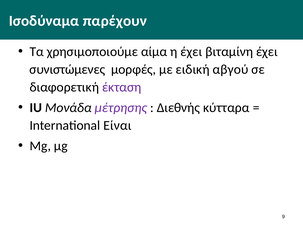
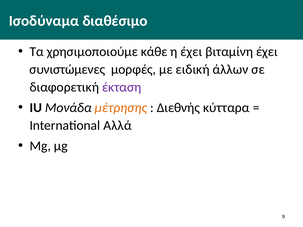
παρέχουν: παρέχουν -> διαθέσιμο
αίμα: αίμα -> κάθε
αβγού: αβγού -> άλλων
μέτρησης colour: purple -> orange
Είναι: Είναι -> Αλλά
